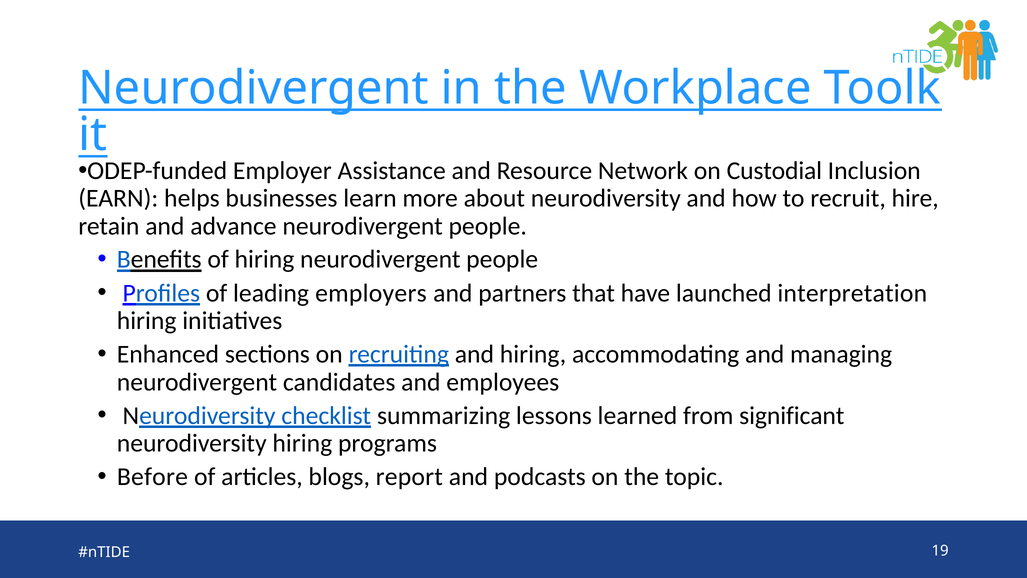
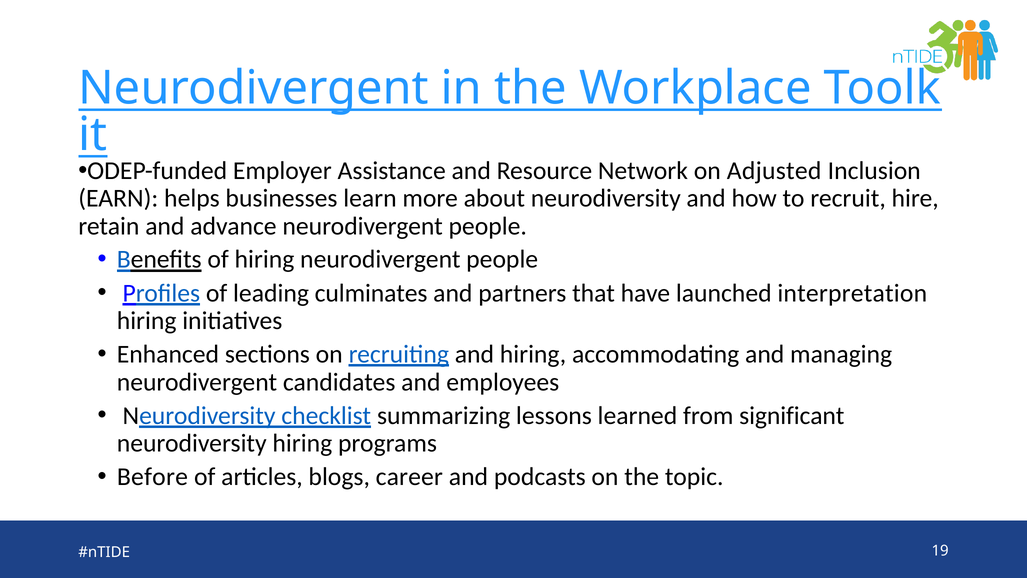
Custodial: Custodial -> Adjusted
employers: employers -> culminates
report: report -> career
